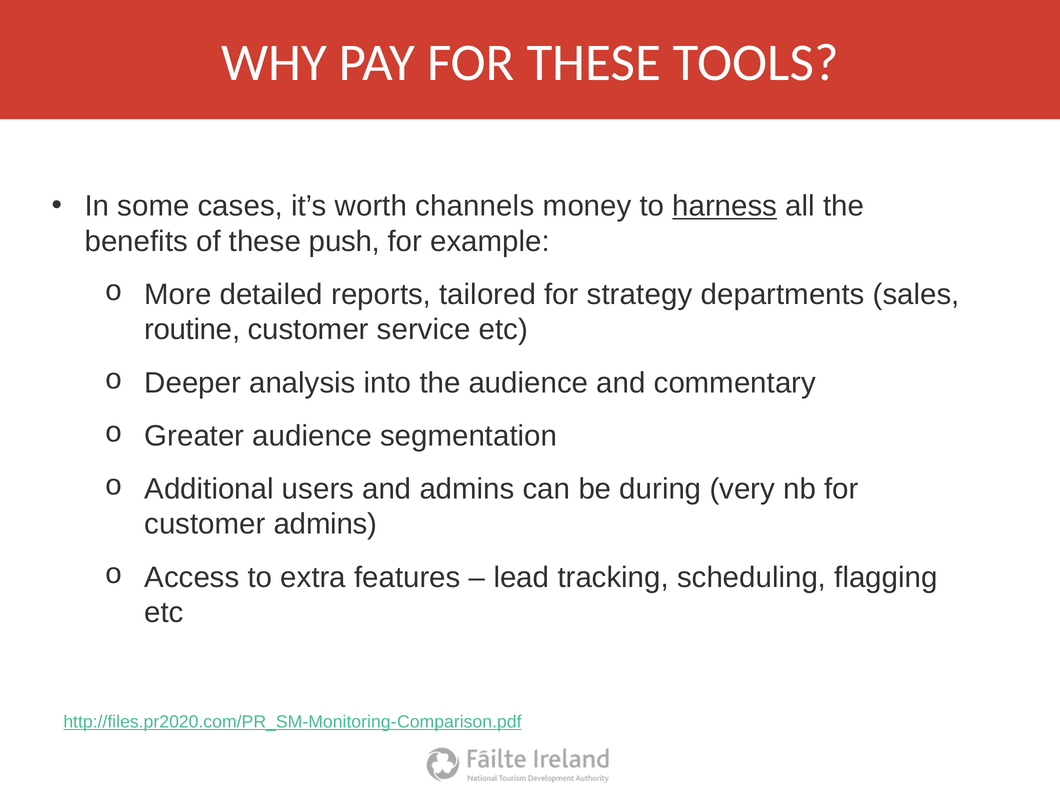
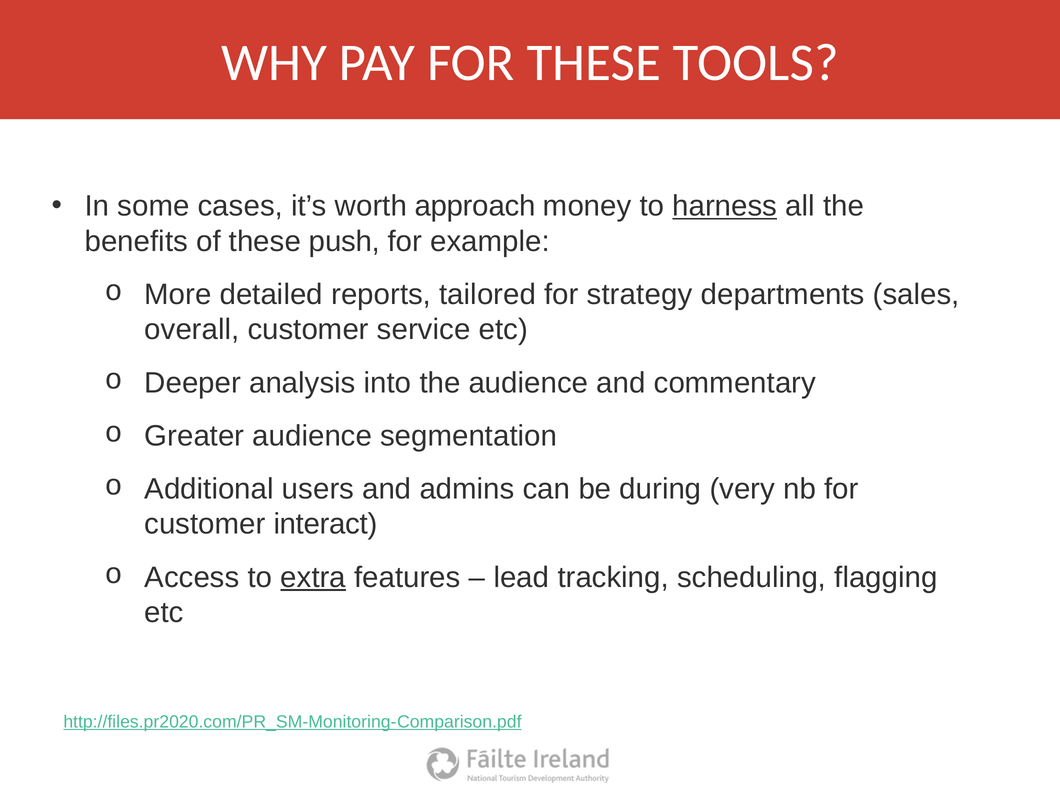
channels: channels -> approach
routine: routine -> overall
customer admins: admins -> interact
extra underline: none -> present
